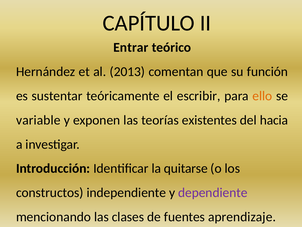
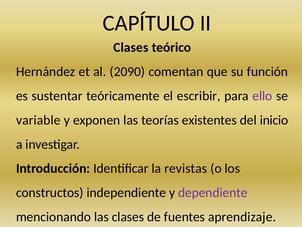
Entrar at (131, 47): Entrar -> Clases
2013: 2013 -> 2090
ello colour: orange -> purple
hacia: hacia -> inicio
quitarse: quitarse -> revistas
